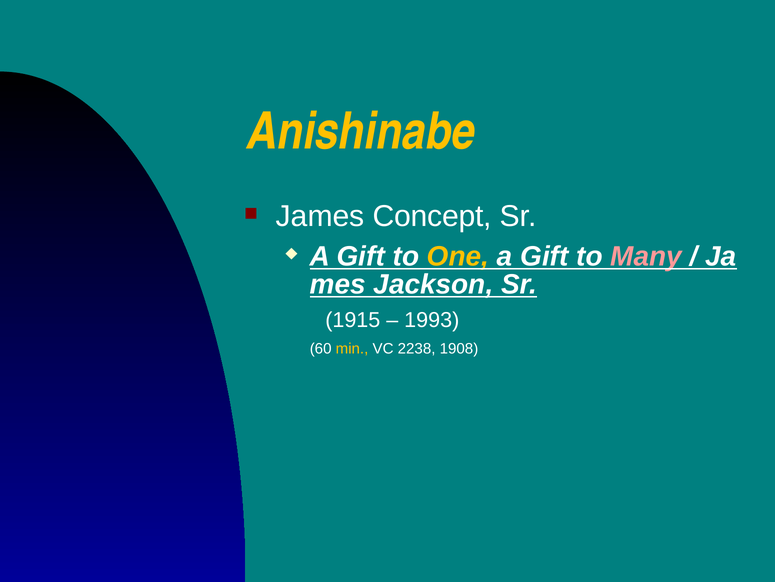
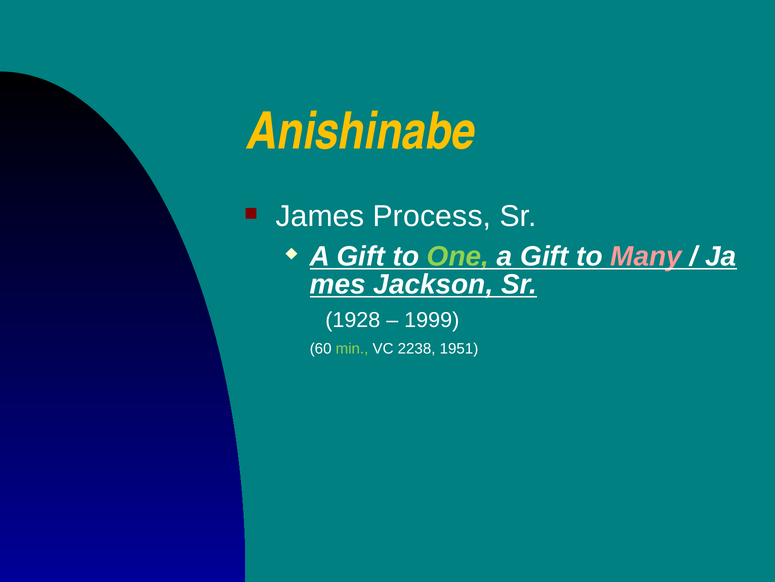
Concept: Concept -> Process
One colour: yellow -> light green
1915: 1915 -> 1928
1993: 1993 -> 1999
min colour: yellow -> light green
1908: 1908 -> 1951
